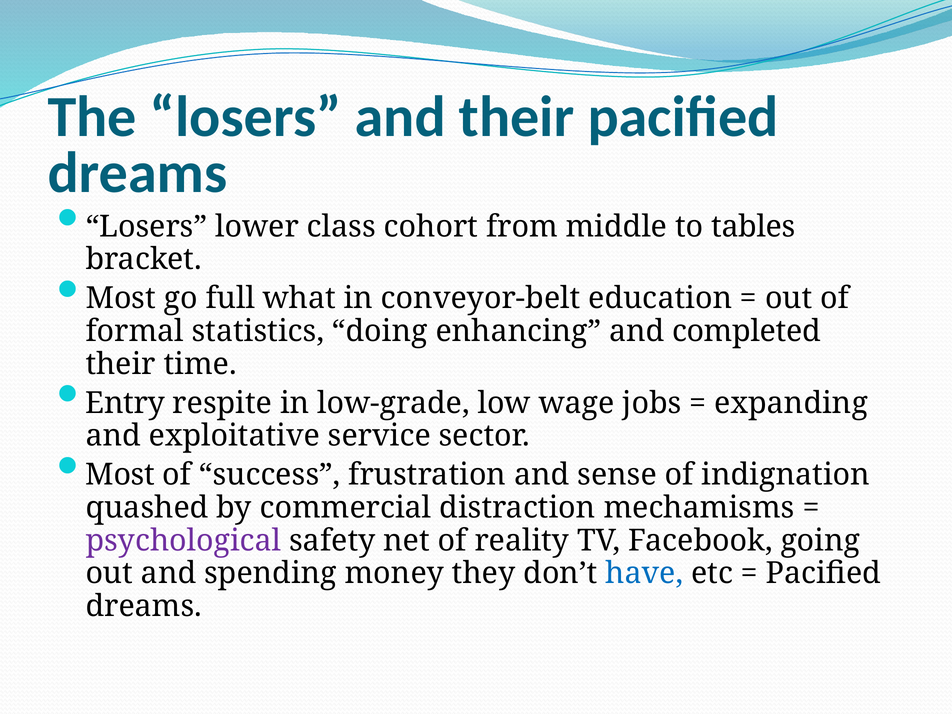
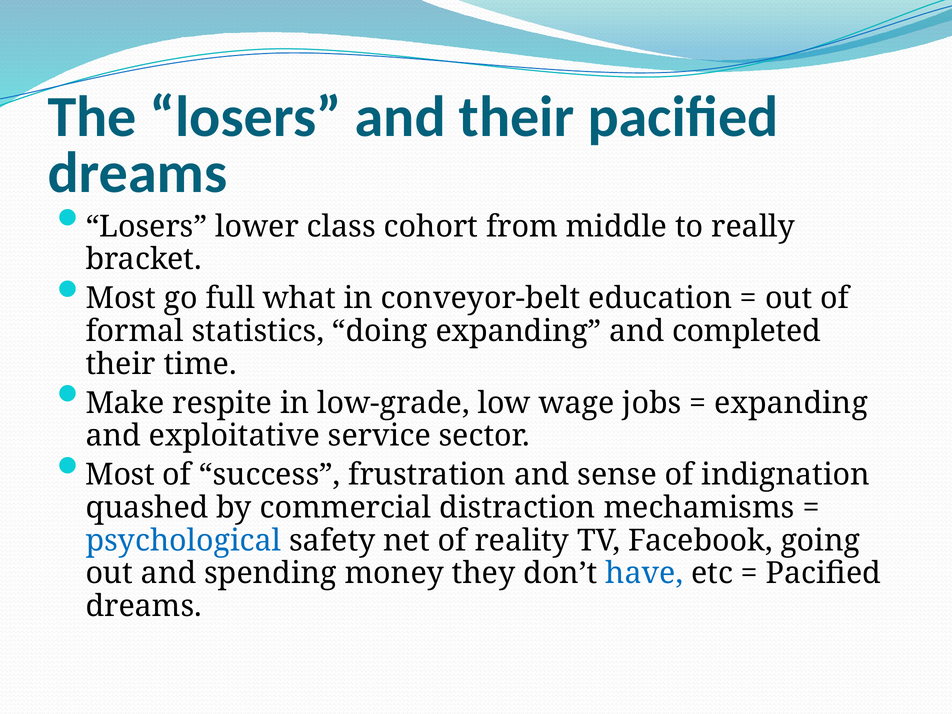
tables: tables -> really
doing enhancing: enhancing -> expanding
Entry: Entry -> Make
psychological colour: purple -> blue
